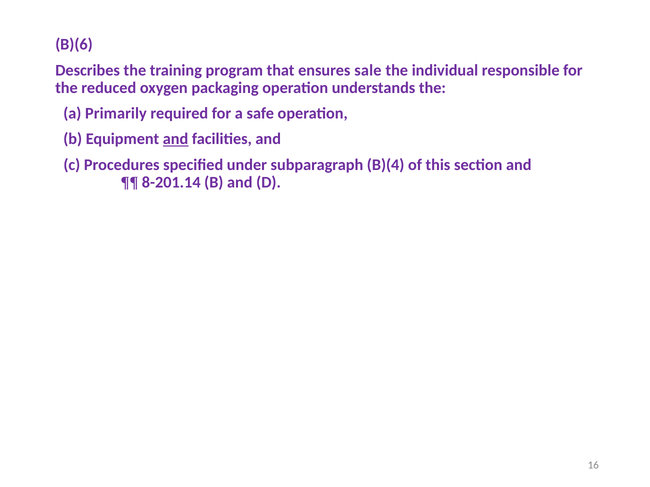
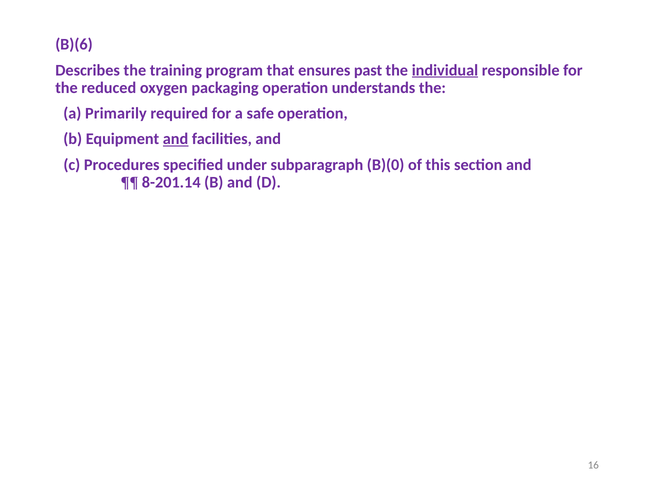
sale: sale -> past
individual underline: none -> present
B)(4: B)(4 -> B)(0
